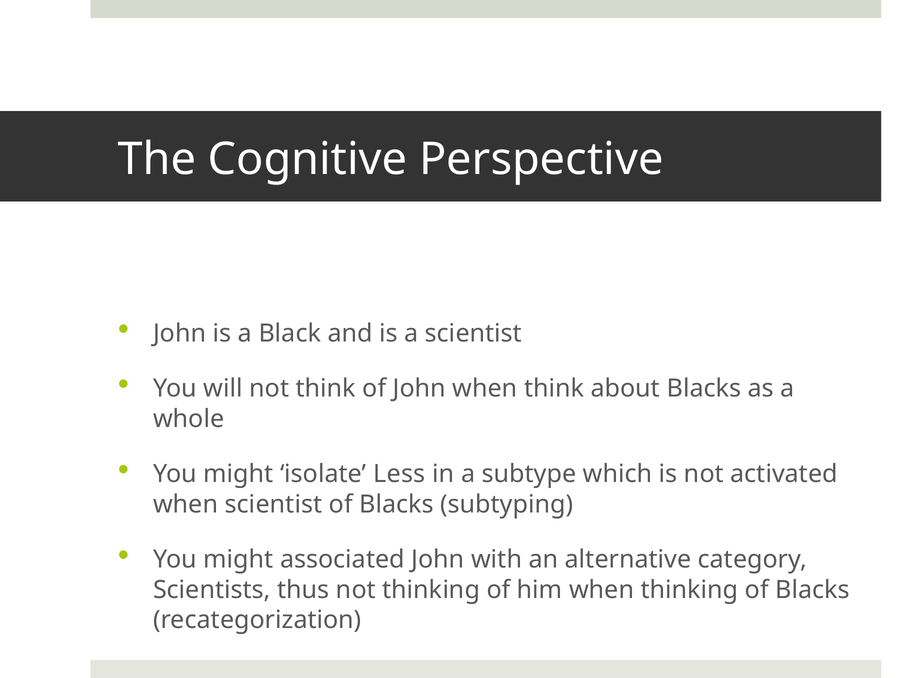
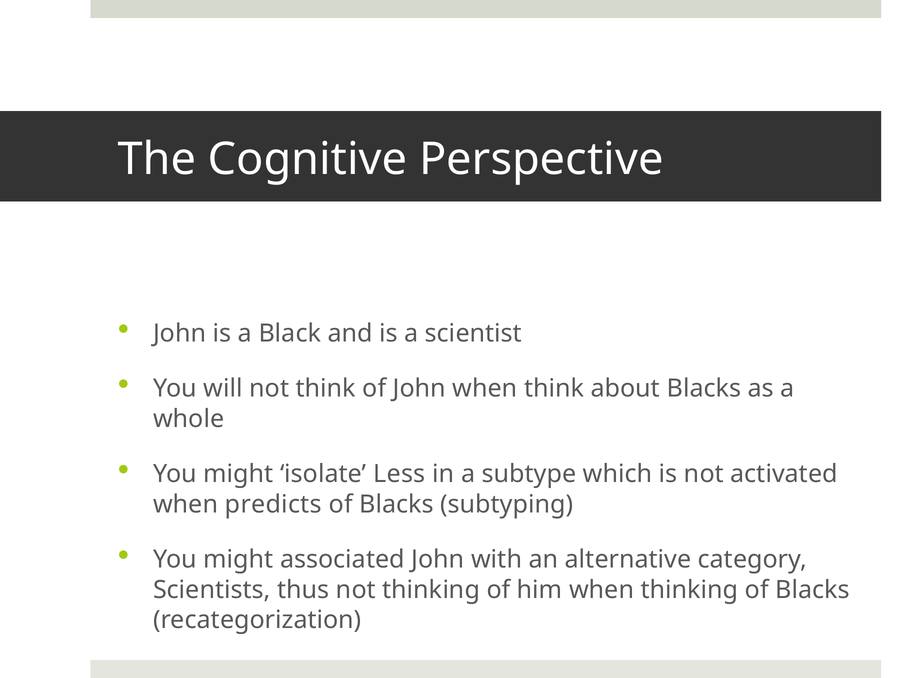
when scientist: scientist -> predicts
